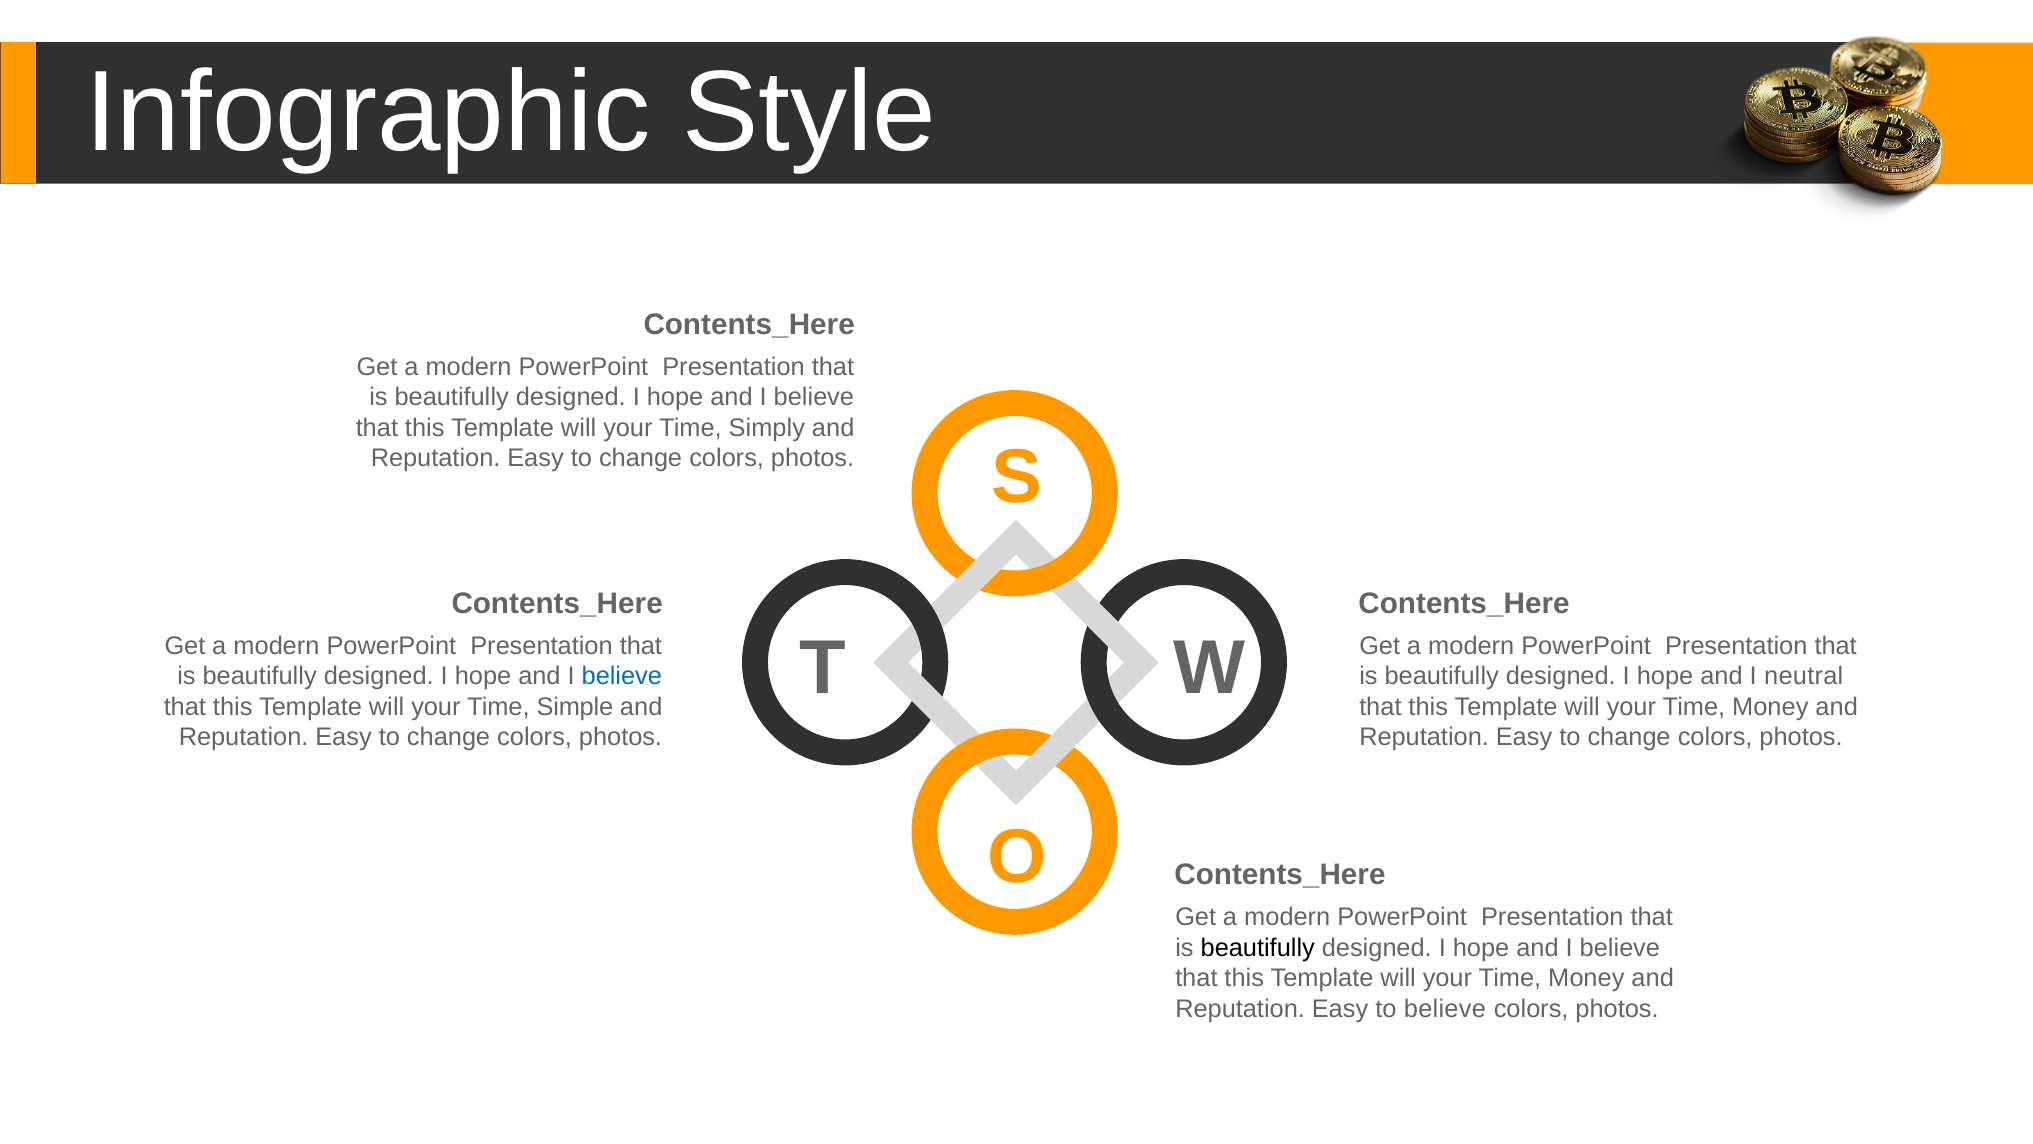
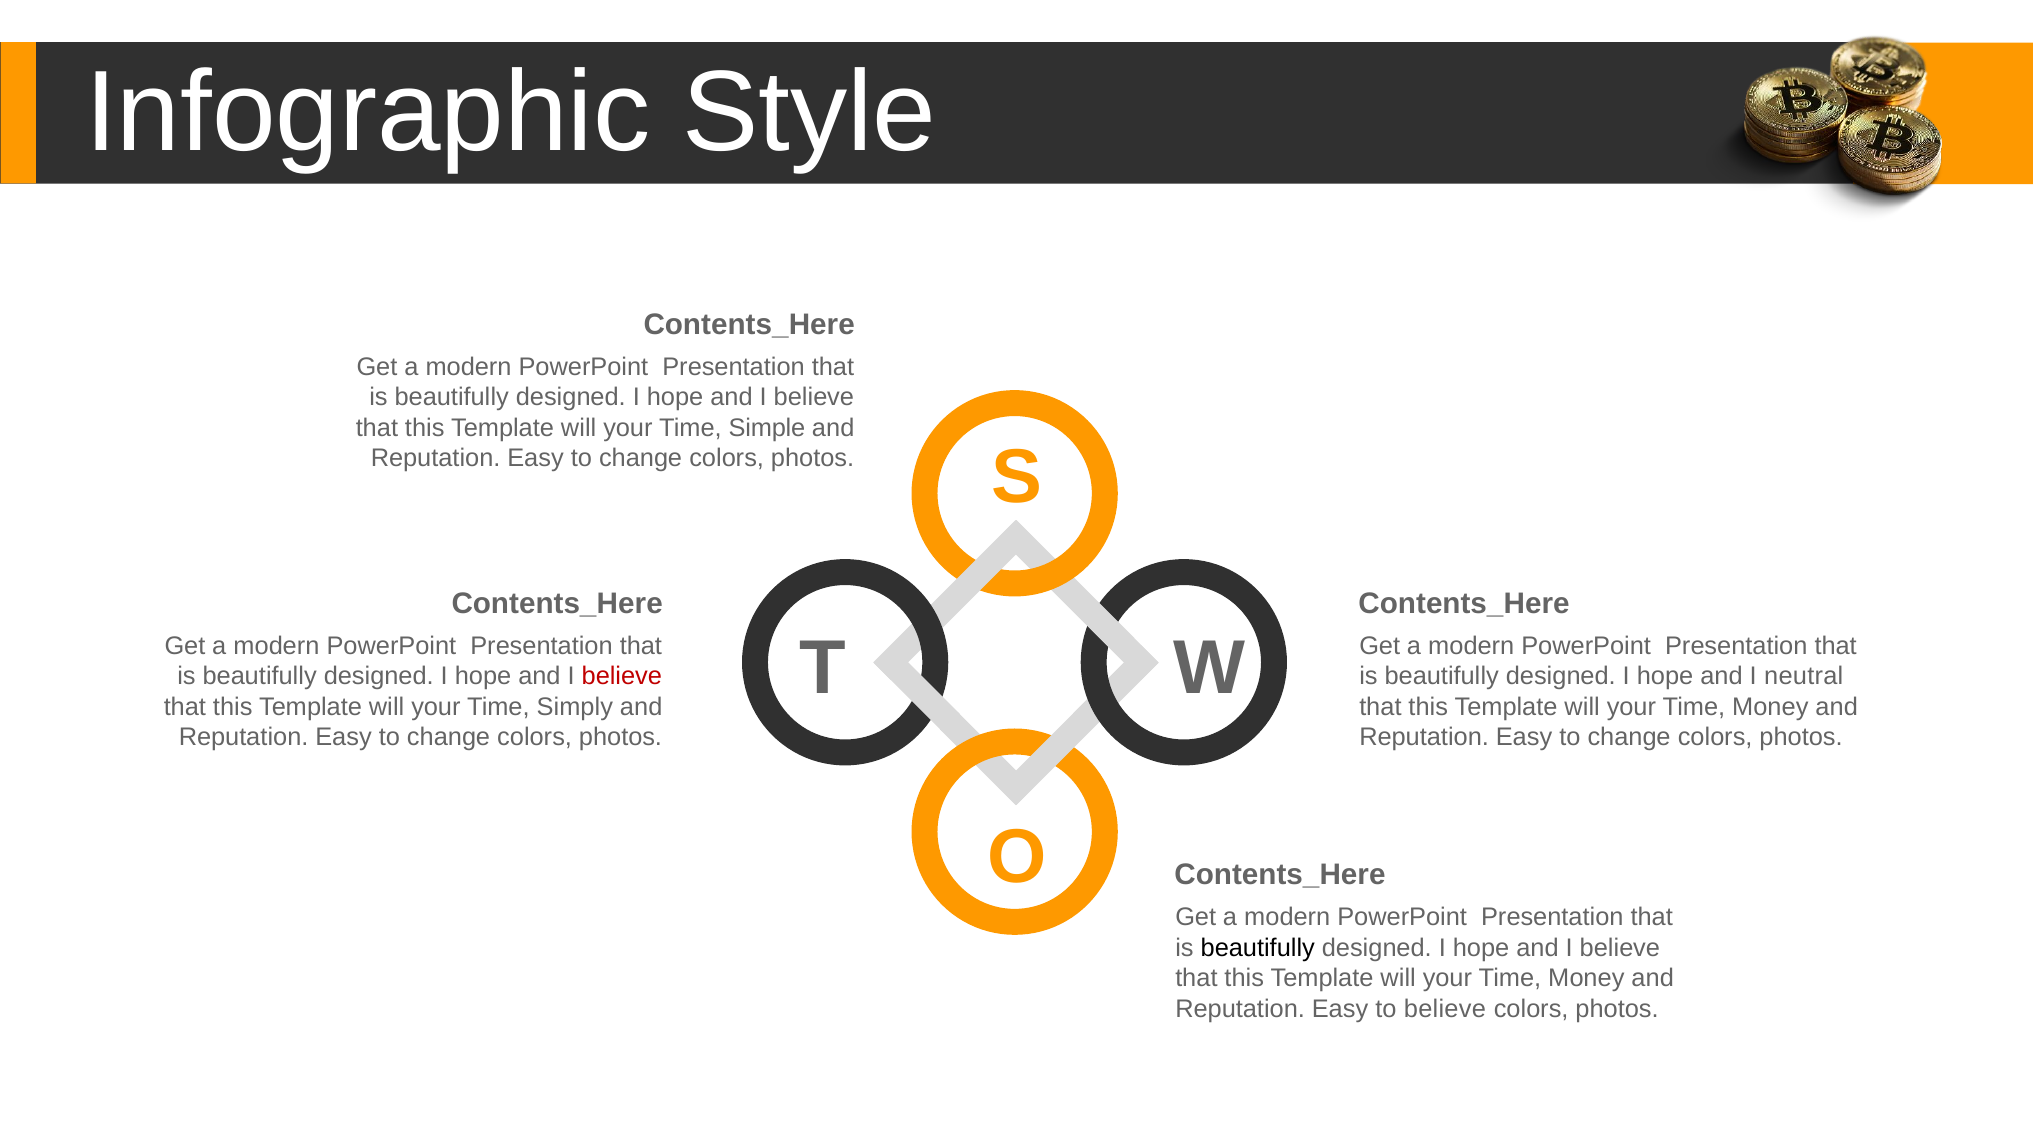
Simply: Simply -> Simple
believe at (622, 676) colour: blue -> red
Simple: Simple -> Simply
